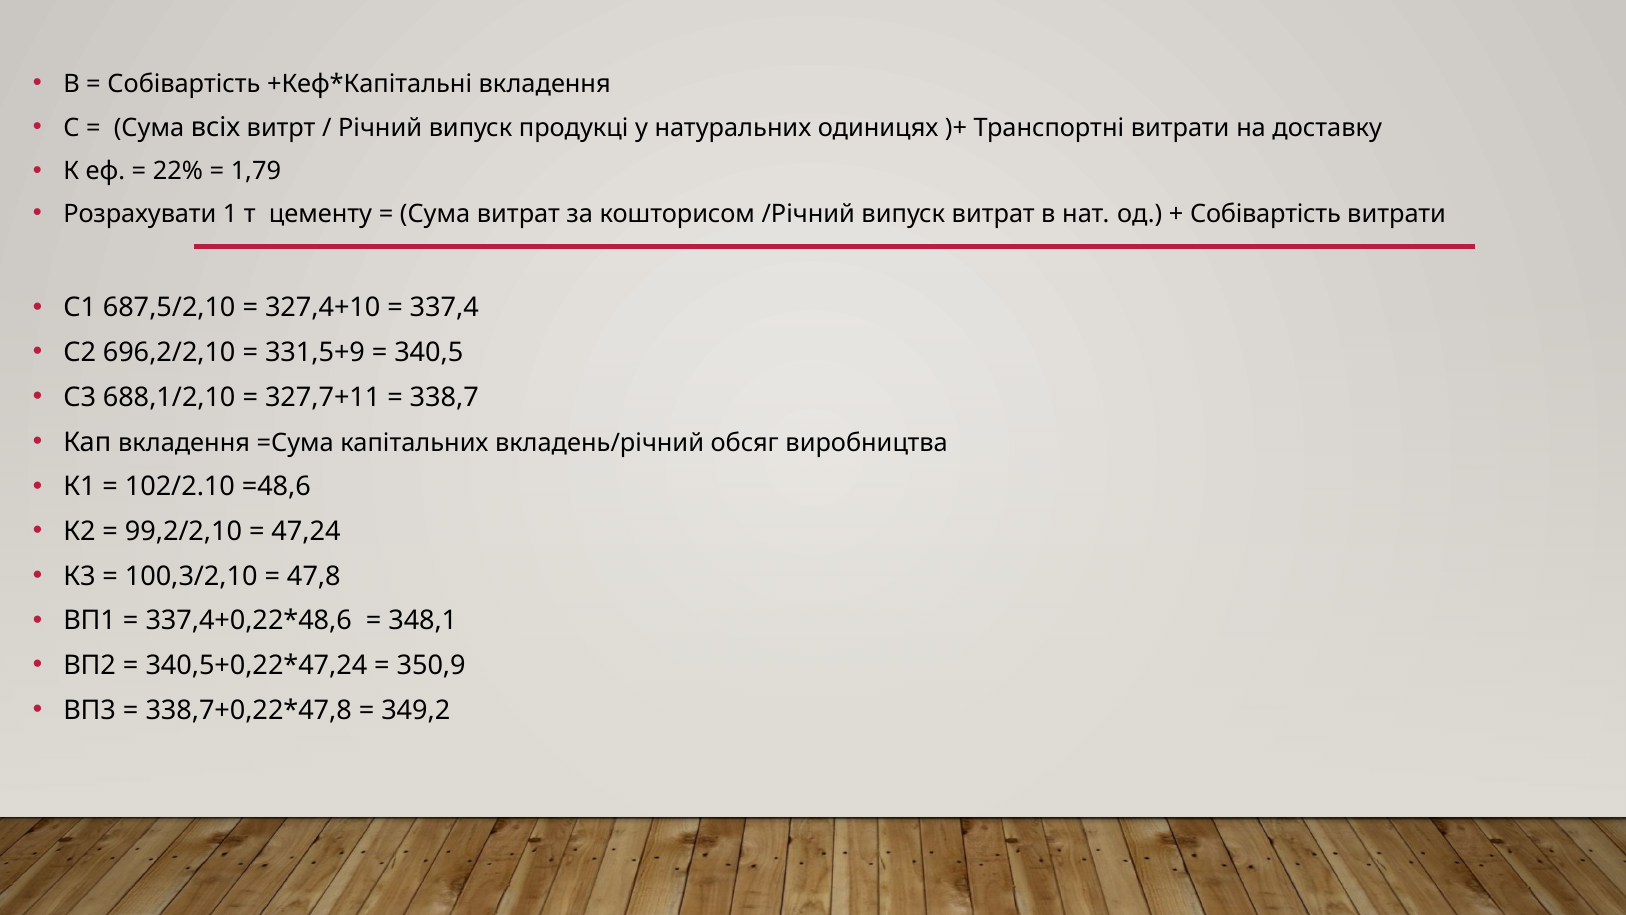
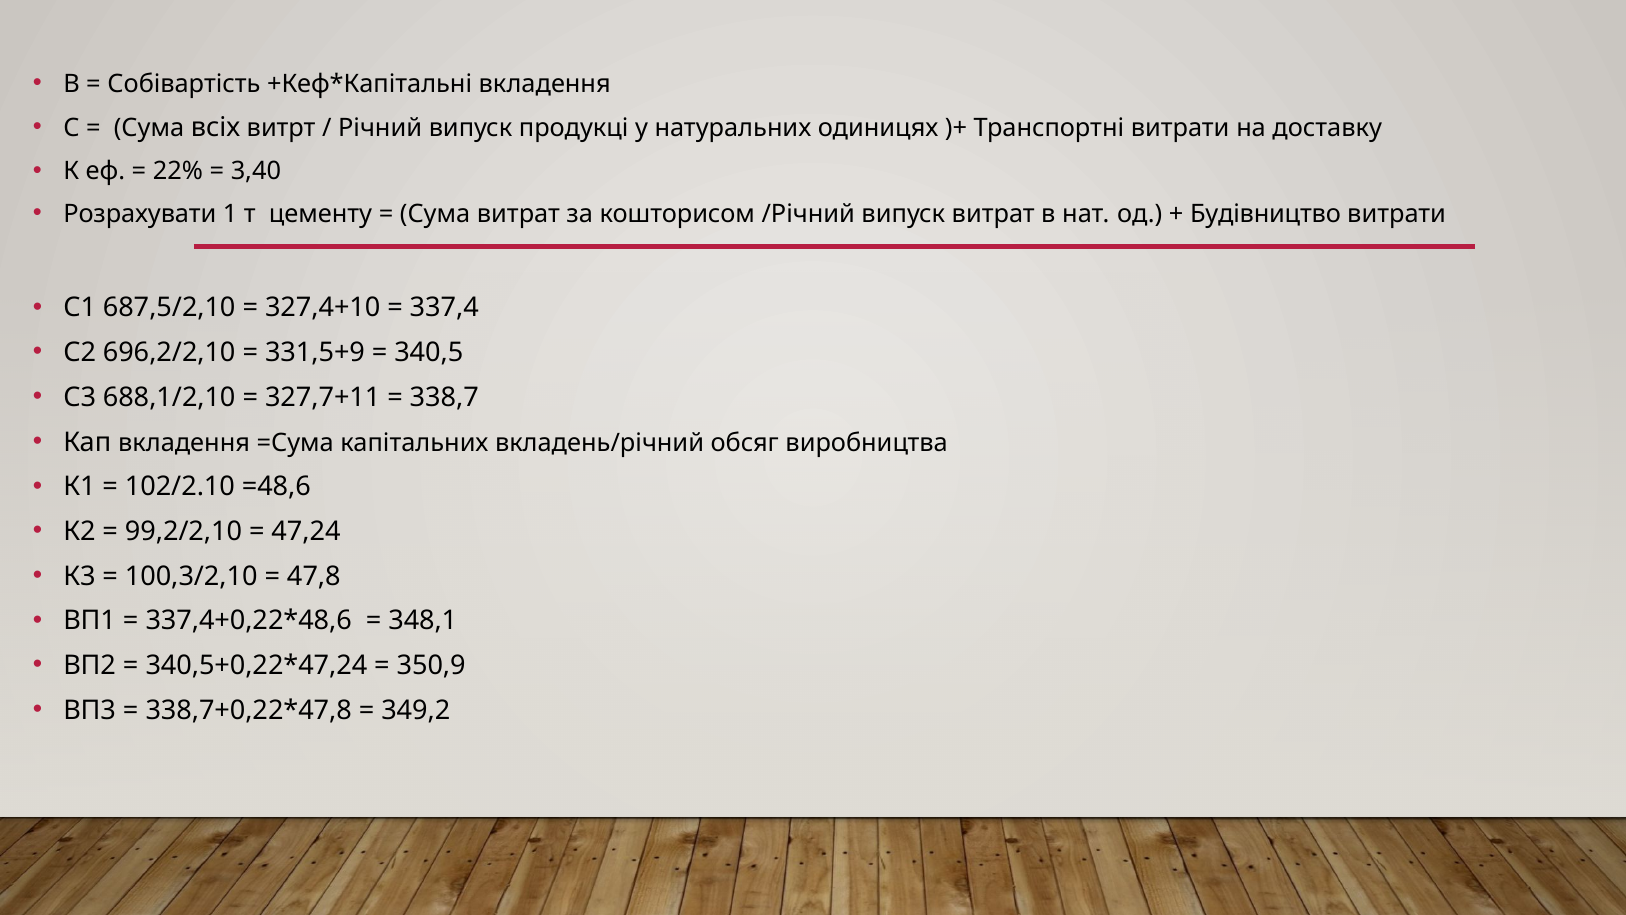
1,79: 1,79 -> 3,40
Собівартість at (1265, 214): Собівартість -> Будівництво
